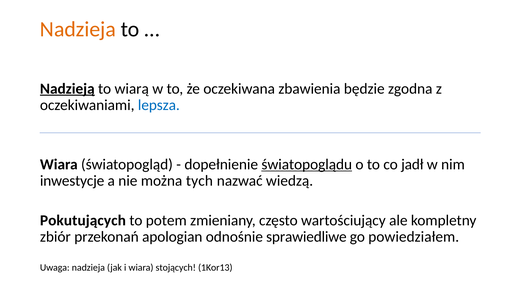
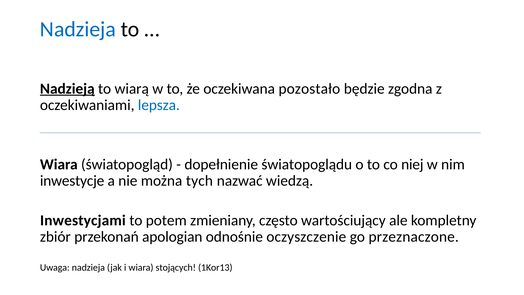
Nadzieja at (78, 29) colour: orange -> blue
zbawienia: zbawienia -> pozostało
światopoglądu underline: present -> none
jadł: jadł -> niej
Pokutujących: Pokutujących -> Inwestycjami
sprawiedliwe: sprawiedliwe -> oczyszczenie
powiedziałem: powiedziałem -> przeznaczone
